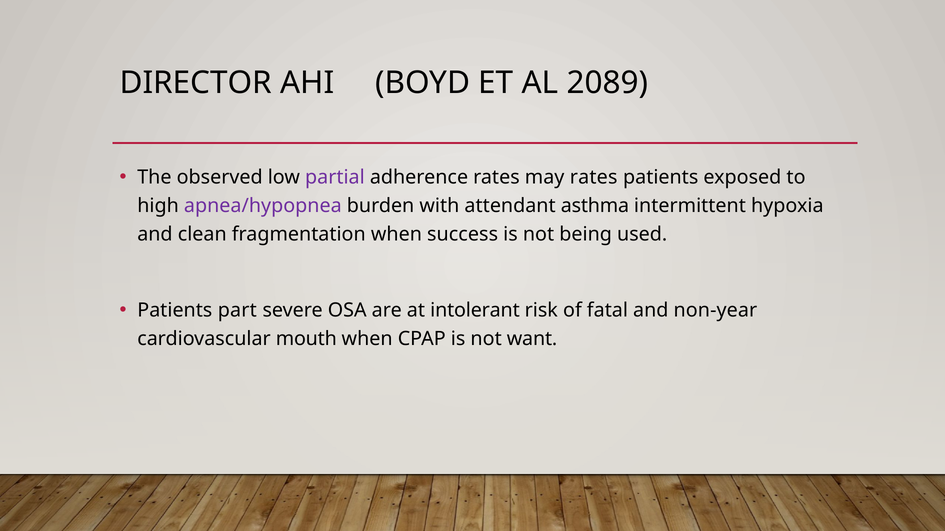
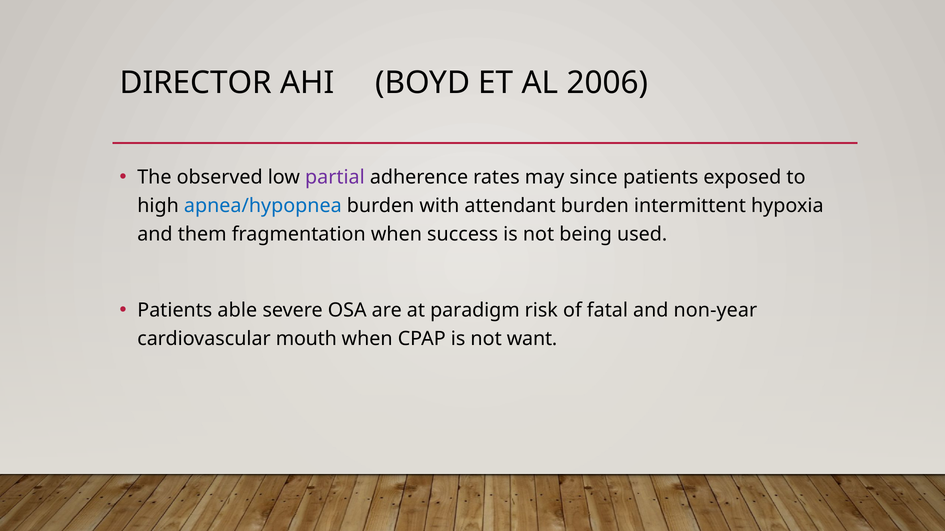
2089: 2089 -> 2006
may rates: rates -> since
apnea/hypopnea colour: purple -> blue
attendant asthma: asthma -> burden
clean: clean -> them
part: part -> able
intolerant: intolerant -> paradigm
